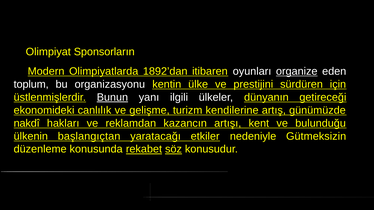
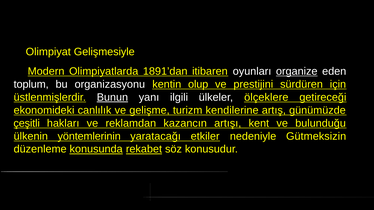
Sponsorların: Sponsorların -> Gelişmesiyle
1892’dan: 1892’dan -> 1891’dan
ülke: ülke -> olup
dünyanın: dünyanın -> ölçeklere
nakdî: nakdî -> çeşitli
başlangıçtan: başlangıçtan -> yöntemlerinin
konusunda underline: none -> present
söz underline: present -> none
